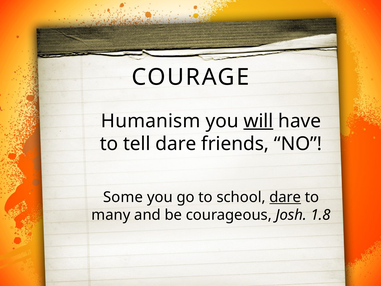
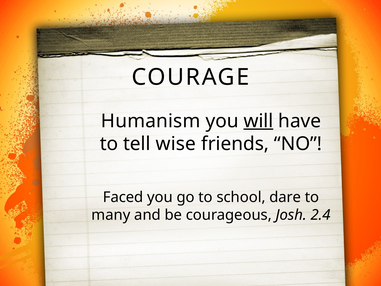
tell dare: dare -> wise
Some: Some -> Faced
dare at (285, 197) underline: present -> none
1.8: 1.8 -> 2.4
